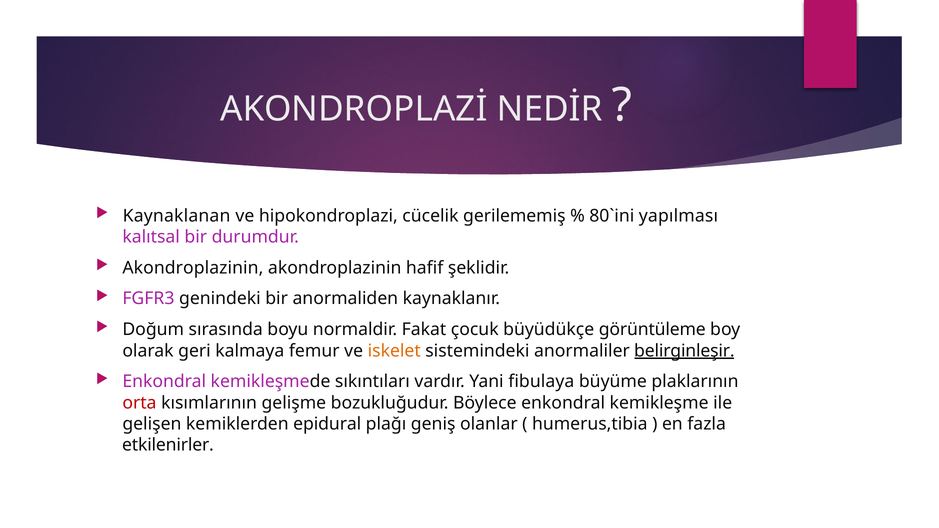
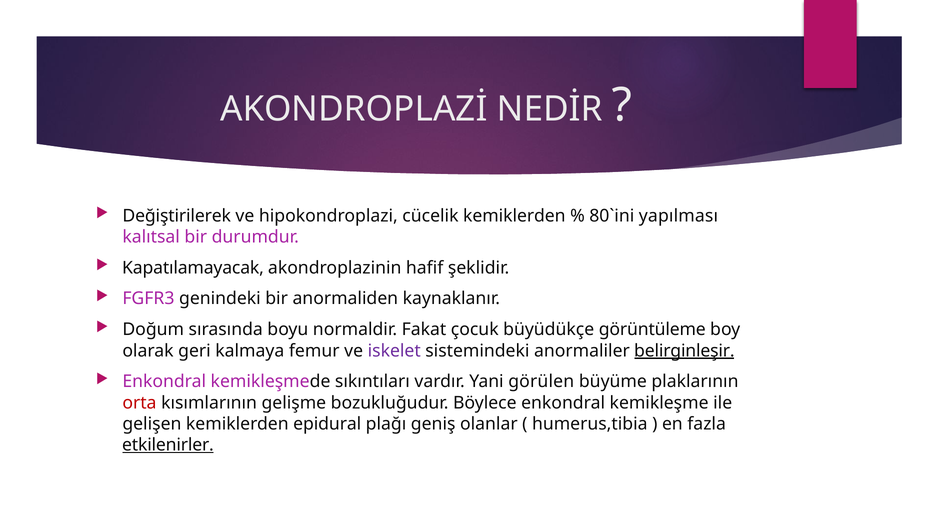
Kaynaklanan: Kaynaklanan -> Değiştirilerek
cücelik gerilememiş: gerilememiş -> kemiklerden
Akondroplazinin at (193, 268): Akondroplazinin -> Kapatılamayacak
iskelet colour: orange -> purple
fibulaya: fibulaya -> görülen
etkilenirler underline: none -> present
